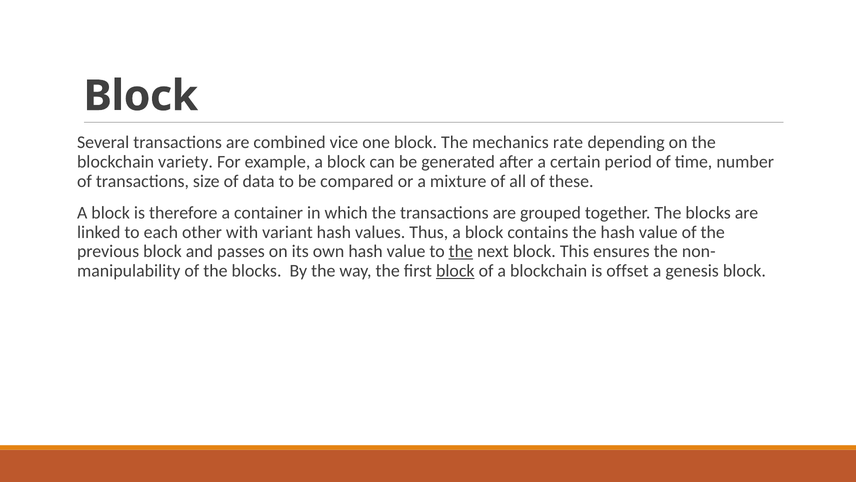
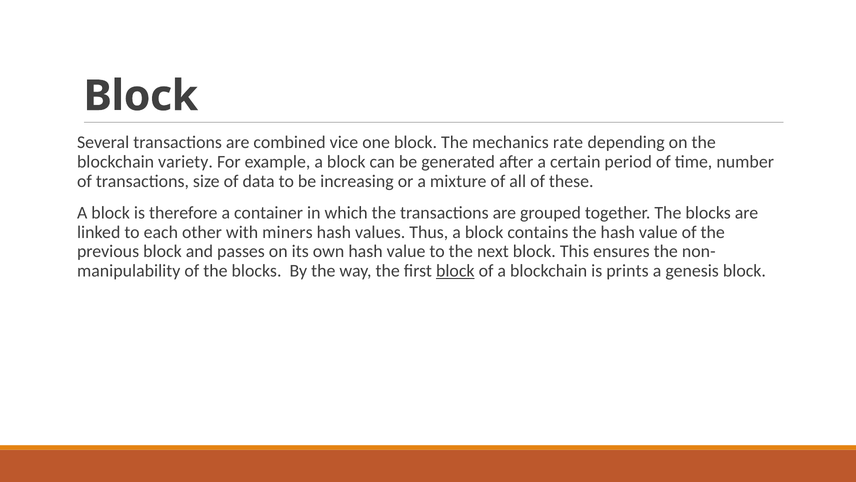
compared: compared -> increasing
variant: variant -> miners
the at (461, 251) underline: present -> none
offset: offset -> prints
